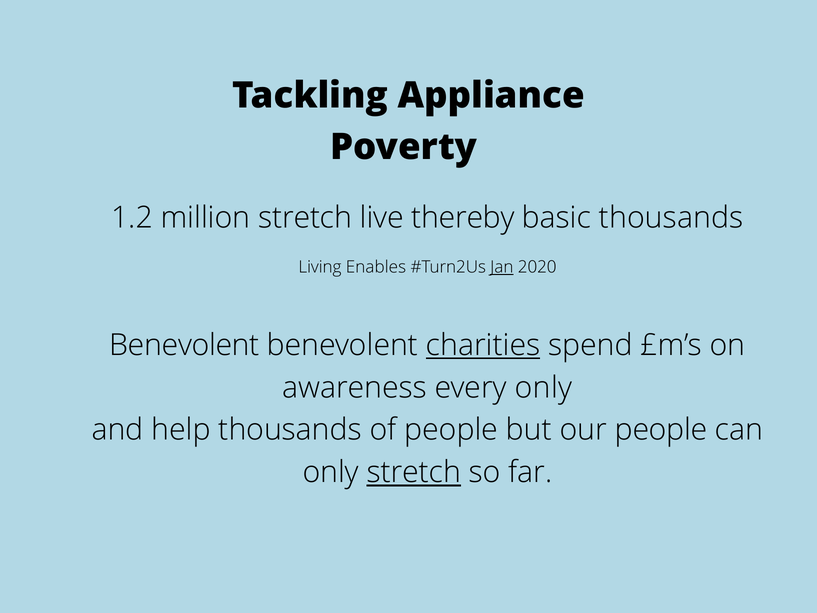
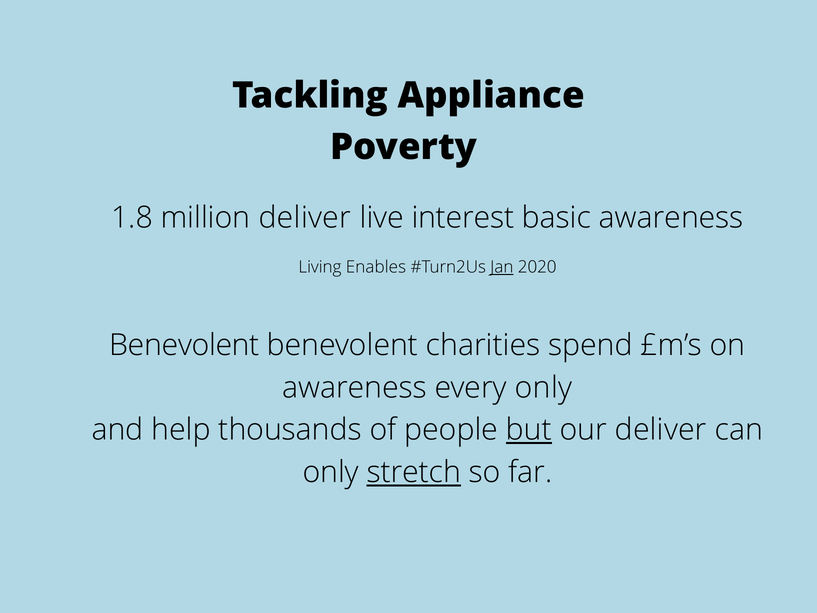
1.2: 1.2 -> 1.8
million stretch: stretch -> deliver
thereby: thereby -> interest
basic thousands: thousands -> awareness
charities underline: present -> none
but underline: none -> present
our people: people -> deliver
